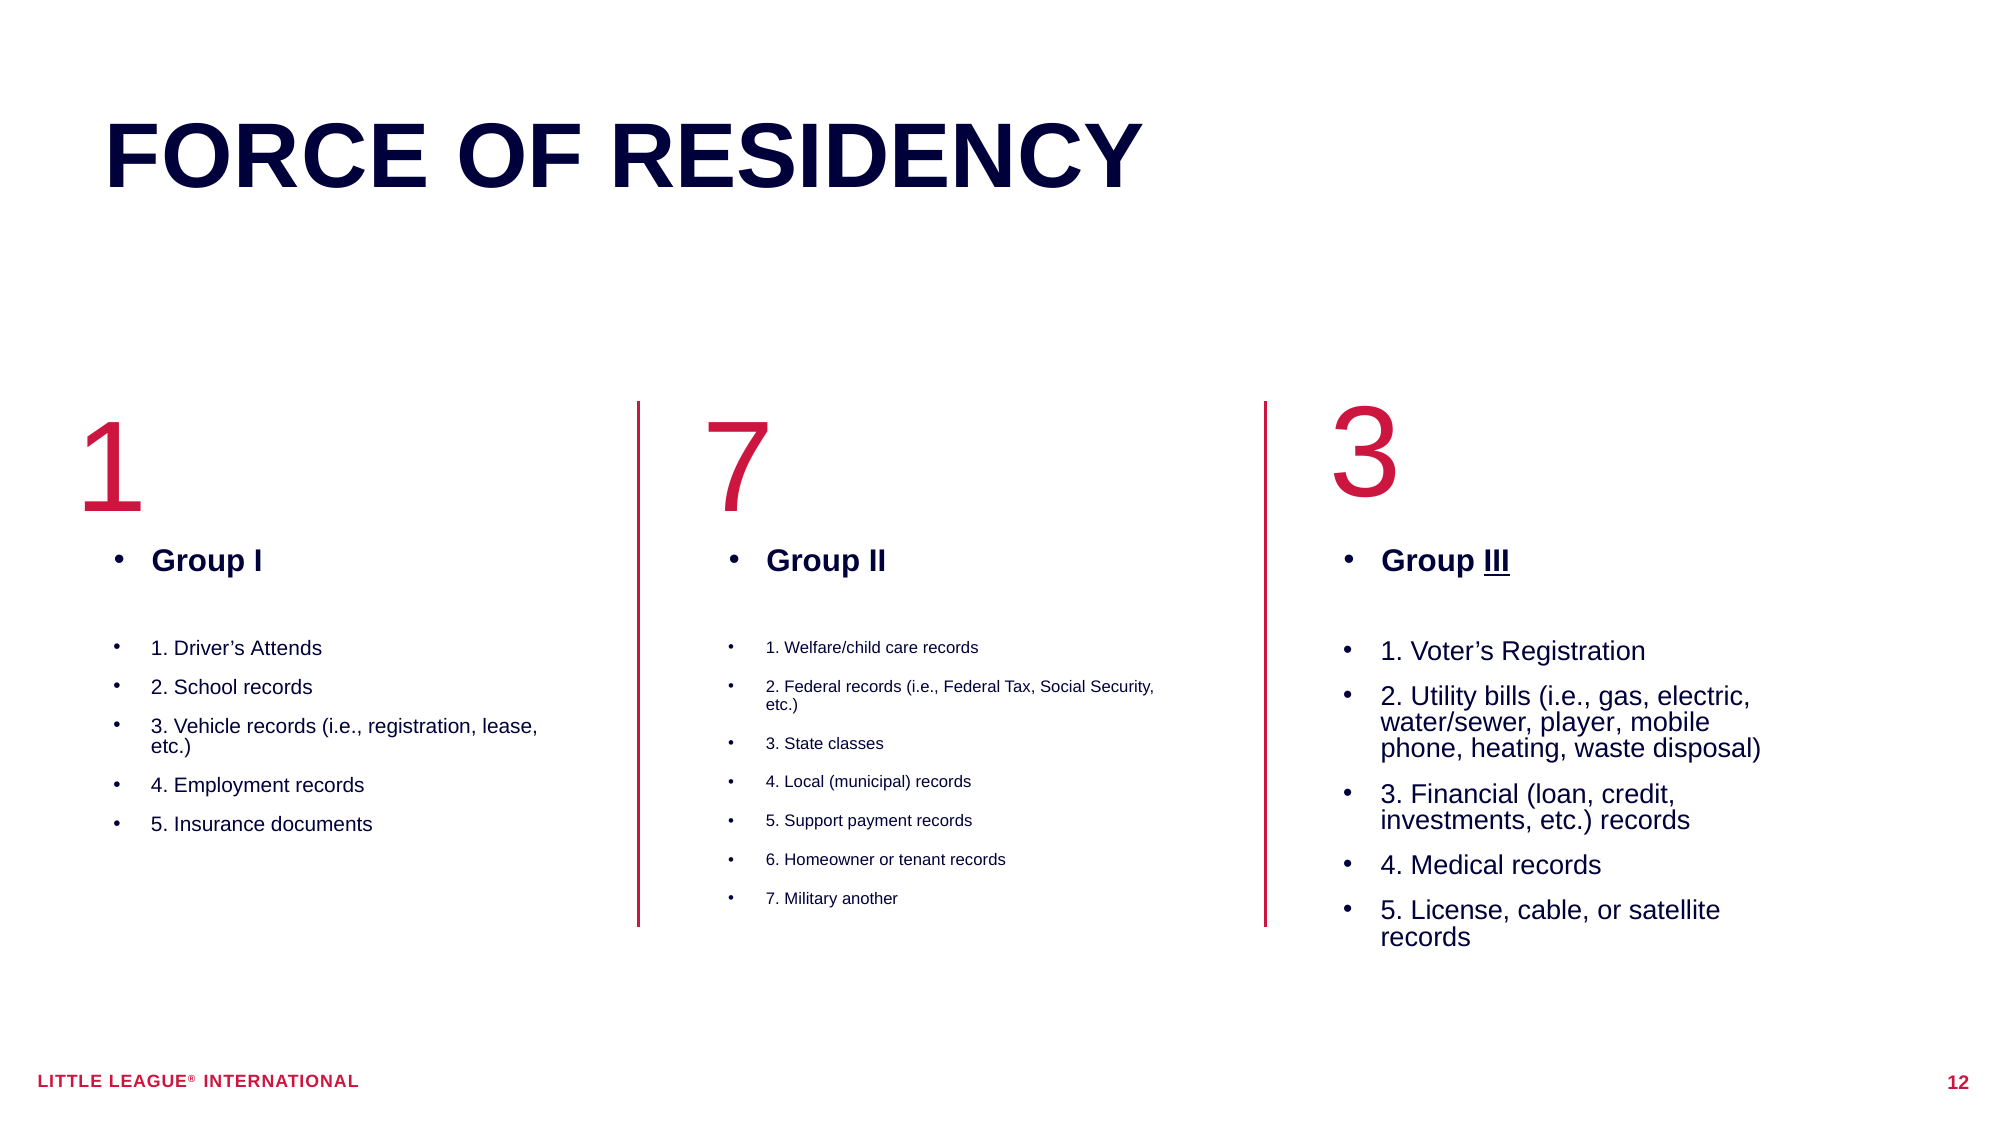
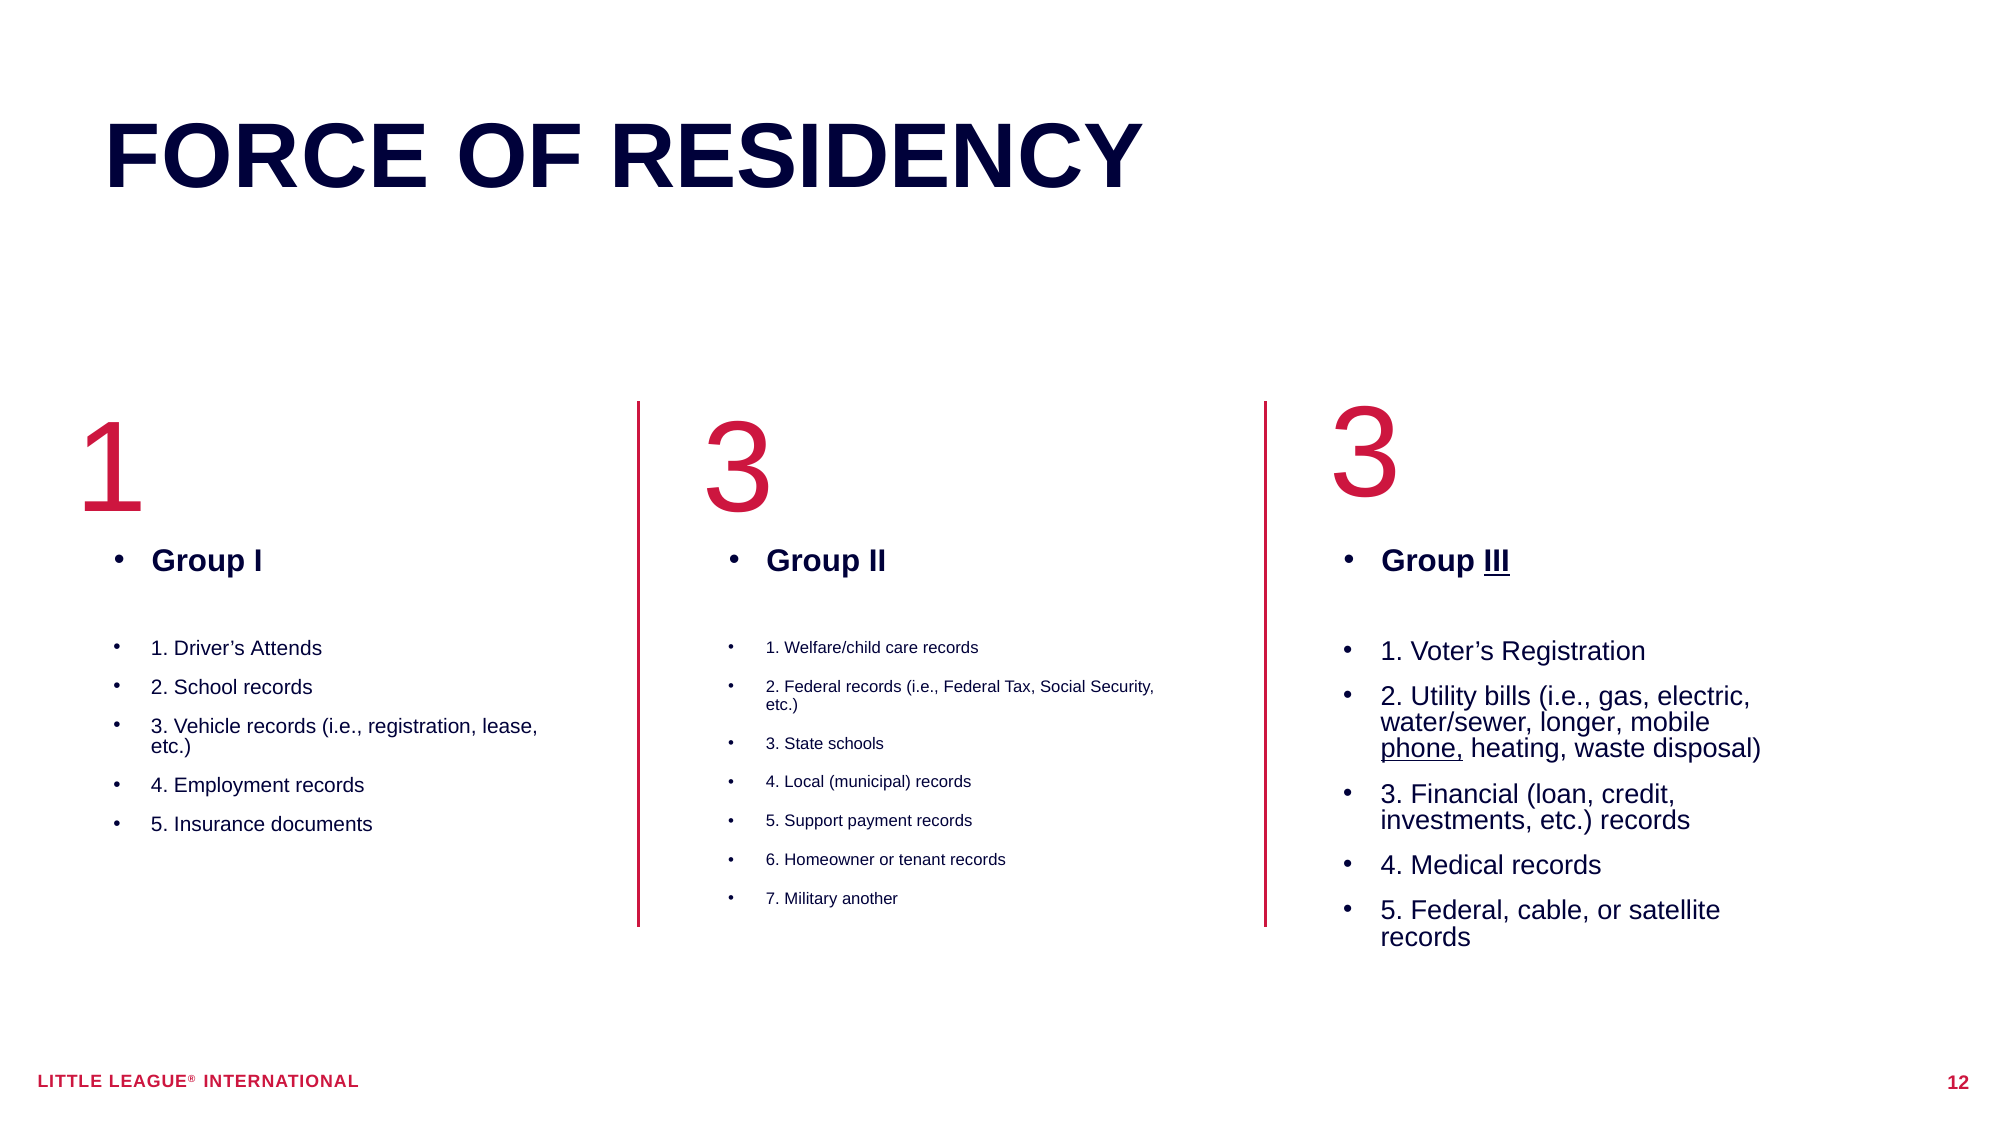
1 7: 7 -> 3
player: player -> longer
classes: classes -> schools
phone underline: none -> present
5 License: License -> Federal
